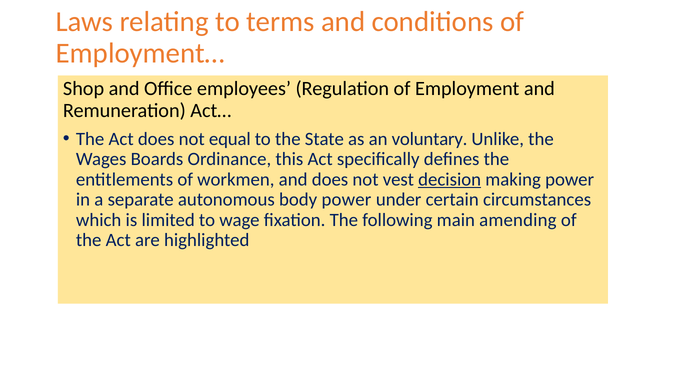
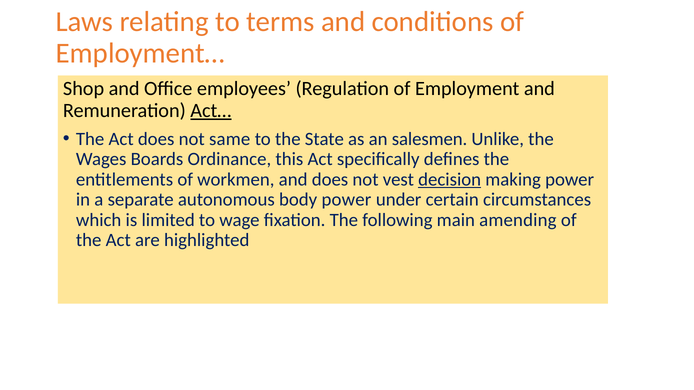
Act… underline: none -> present
equal: equal -> same
voluntary: voluntary -> salesmen
